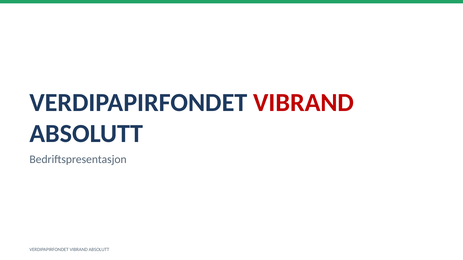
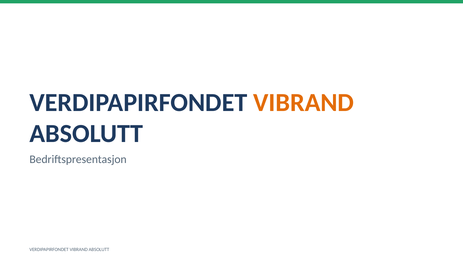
VIBRAND at (304, 103) colour: red -> orange
